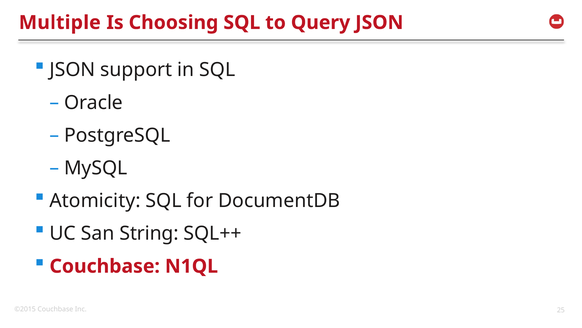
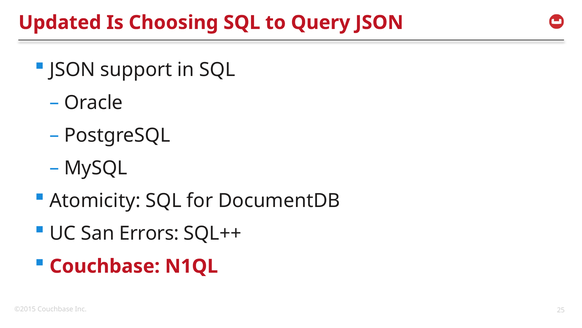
Multiple: Multiple -> Updated
String: String -> Errors
